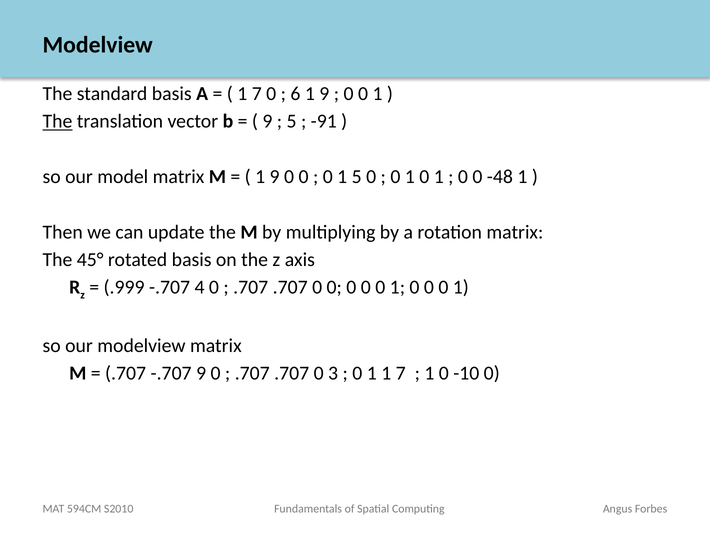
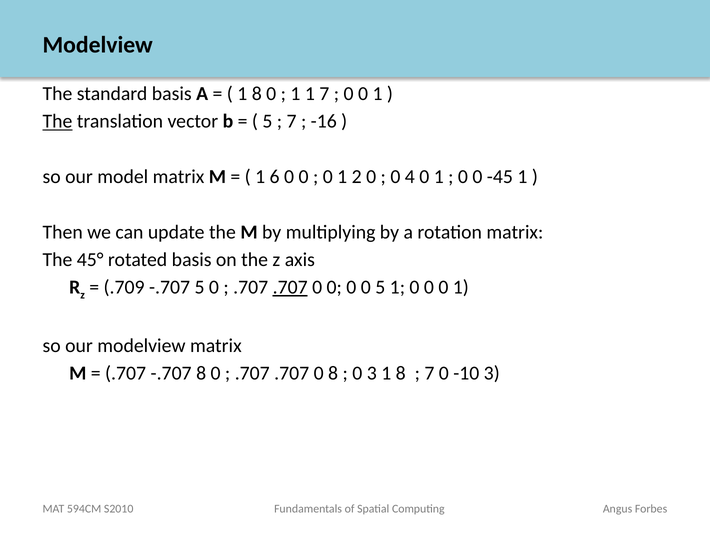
7 at (257, 94): 7 -> 8
6 at (295, 94): 6 -> 1
9 at (324, 94): 9 -> 7
9 at (267, 121): 9 -> 5
5 at (292, 121): 5 -> 7
-91: -91 -> -16
9 at (275, 177): 9 -> 6
1 5: 5 -> 2
1 at (410, 177): 1 -> 4
-48: -48 -> -45
.999: .999 -> .709
-.707 4: 4 -> 5
.707 at (290, 287) underline: none -> present
0 at (380, 287): 0 -> 5
-.707 9: 9 -> 8
0 3: 3 -> 8
1 at (372, 373): 1 -> 3
7 at (401, 373): 7 -> 8
1 at (429, 373): 1 -> 7
-10 0: 0 -> 3
